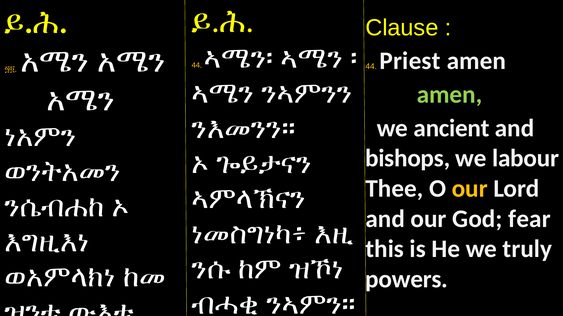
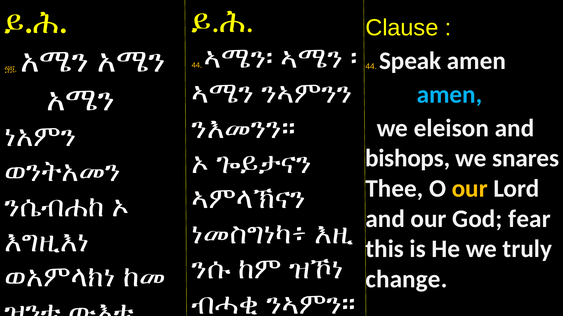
Priest: Priest -> Speak
amen at (449, 95) colour: light green -> light blue
ancient: ancient -> eleison
labour: labour -> snares
powers: powers -> change
